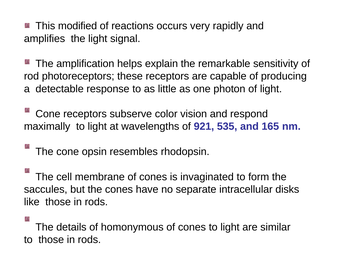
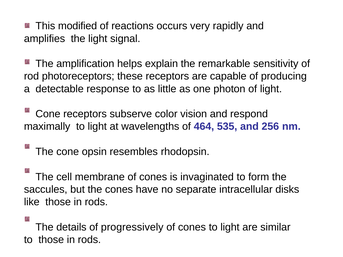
921: 921 -> 464
165: 165 -> 256
homonymous: homonymous -> progressively
